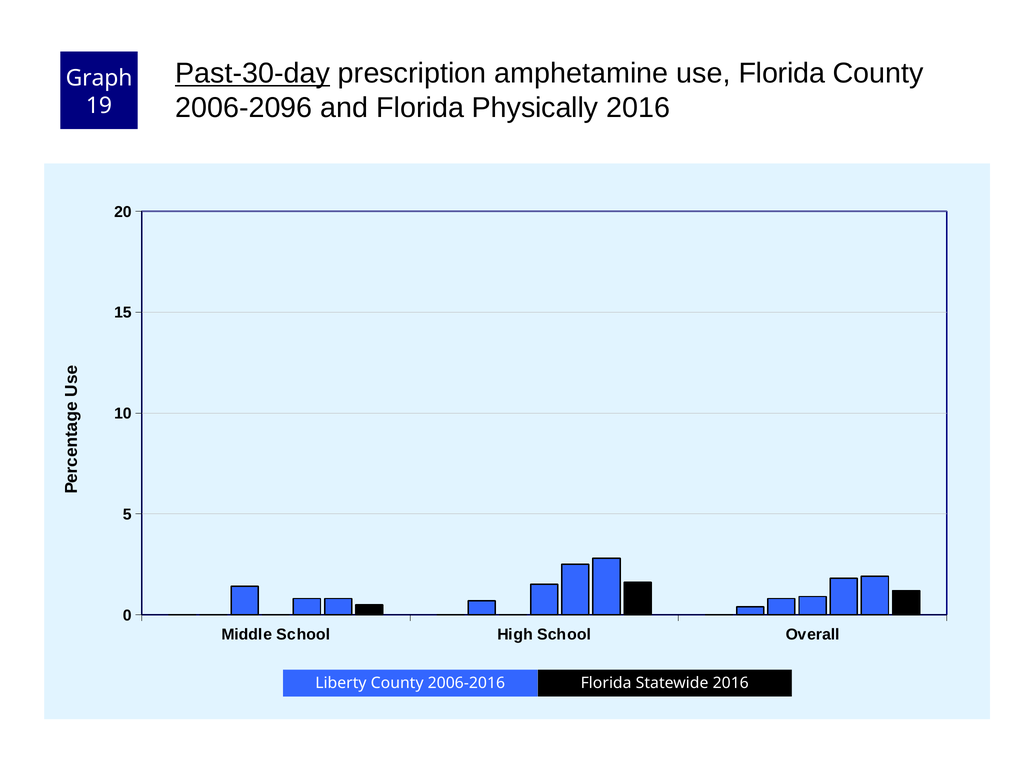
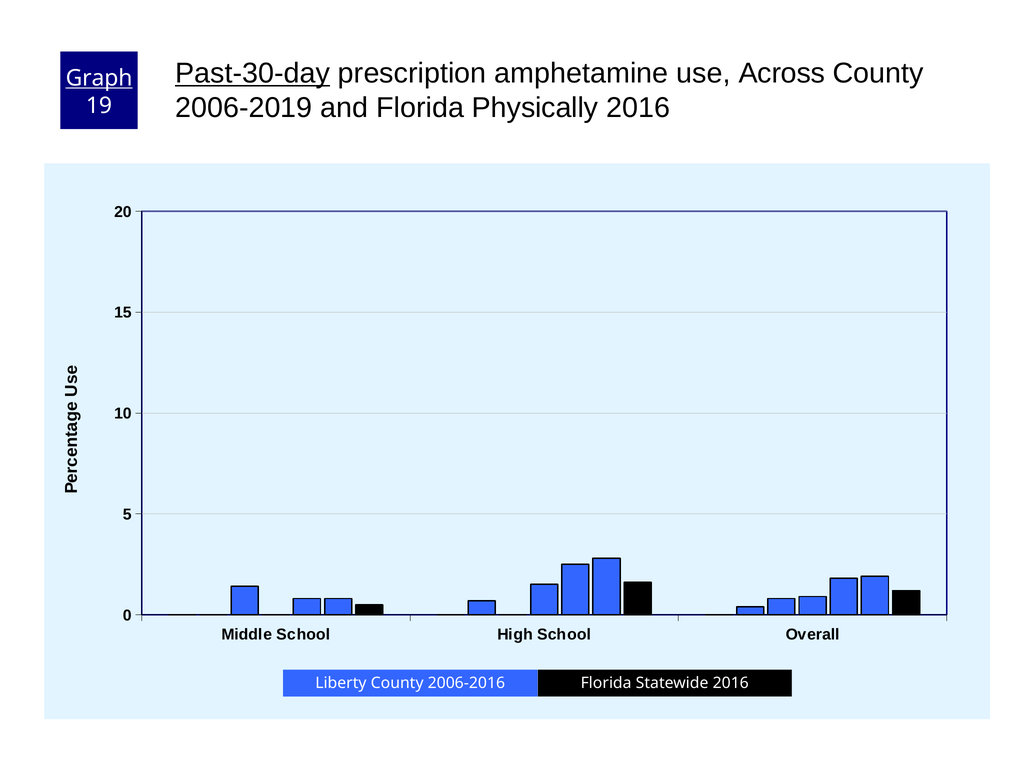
use Florida: Florida -> Across
Graph underline: none -> present
2006-2096: 2006-2096 -> 2006-2019
